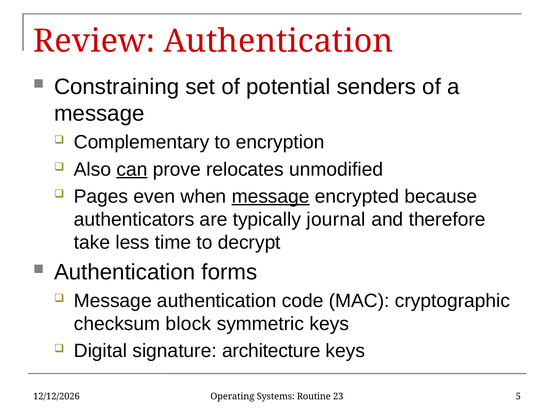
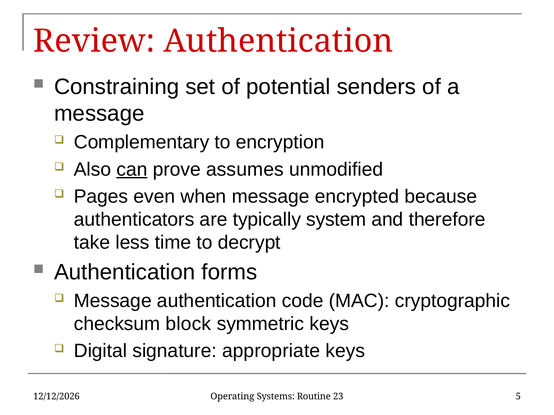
relocates: relocates -> assumes
message at (271, 197) underline: present -> none
journal: journal -> system
architecture: architecture -> appropriate
